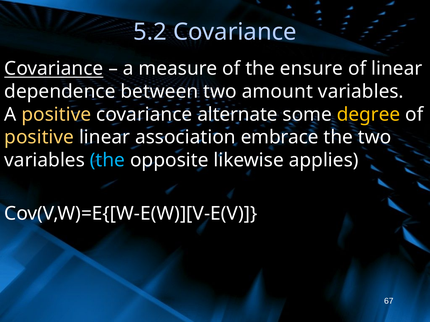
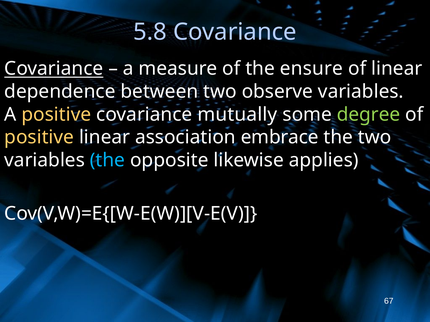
5.2: 5.2 -> 5.8
amount: amount -> observe
alternate: alternate -> mutually
degree colour: yellow -> light green
